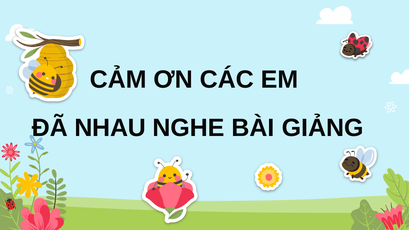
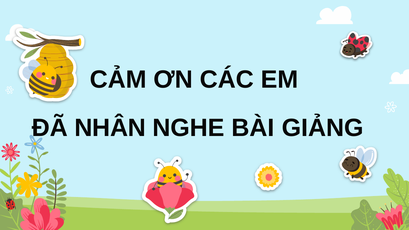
NHAU: NHAU -> NHÂN
